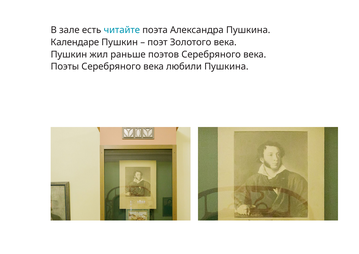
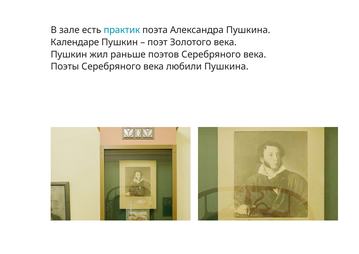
читайте: читайте -> практик
